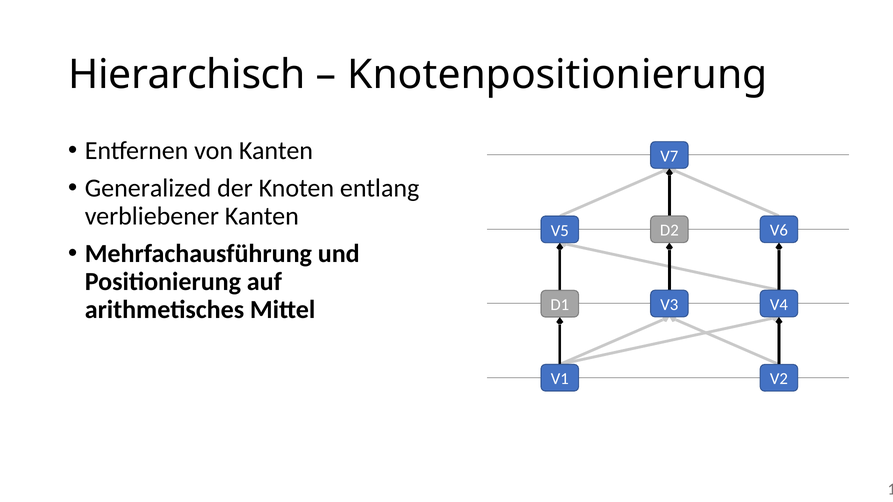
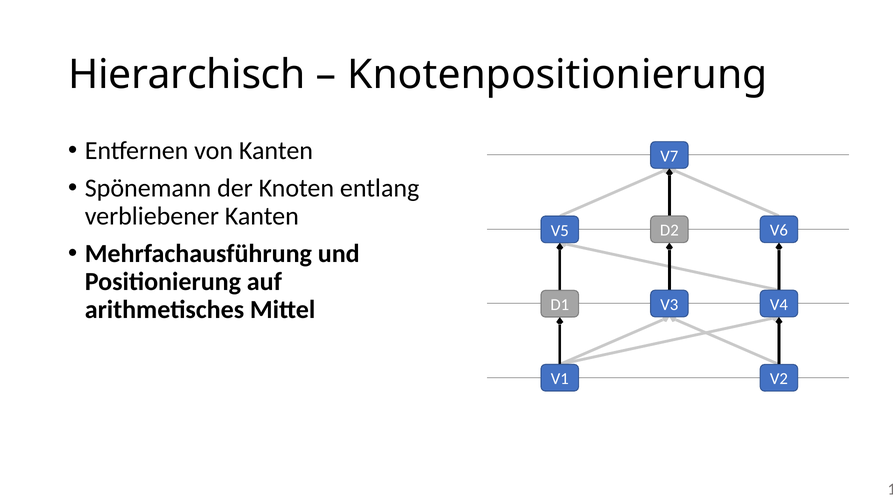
Generalized: Generalized -> Spönemann
